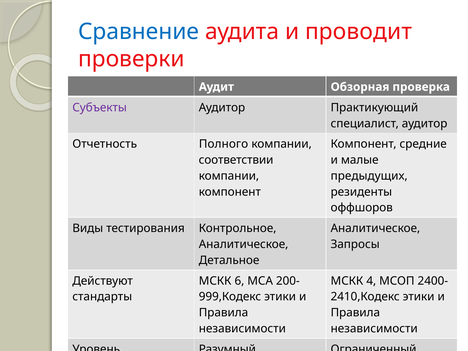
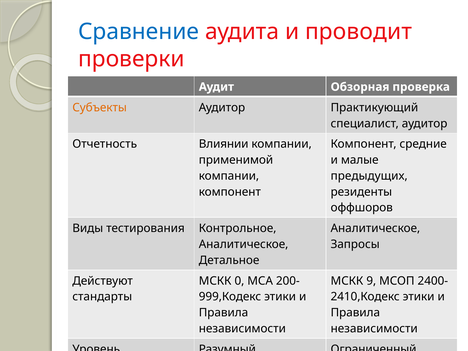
Субъекты colour: purple -> orange
Полного: Полного -> Влиянии
соответствии: соответствии -> применимой
6: 6 -> 0
4: 4 -> 9
